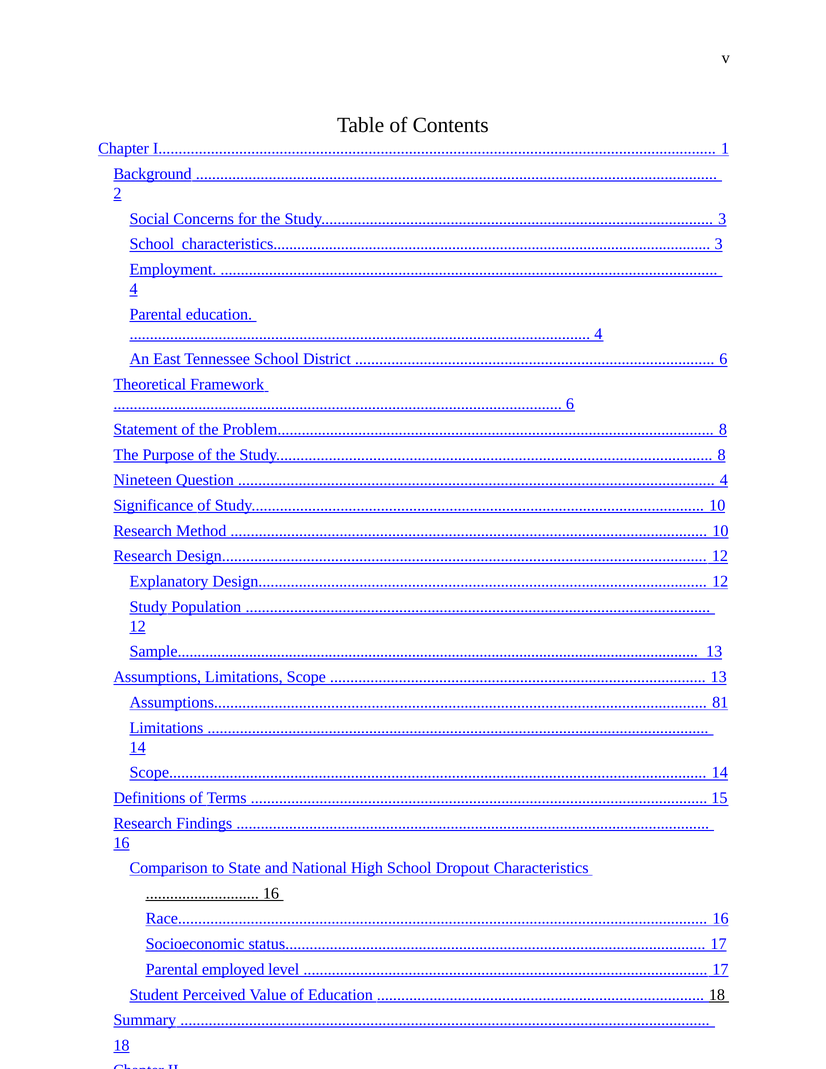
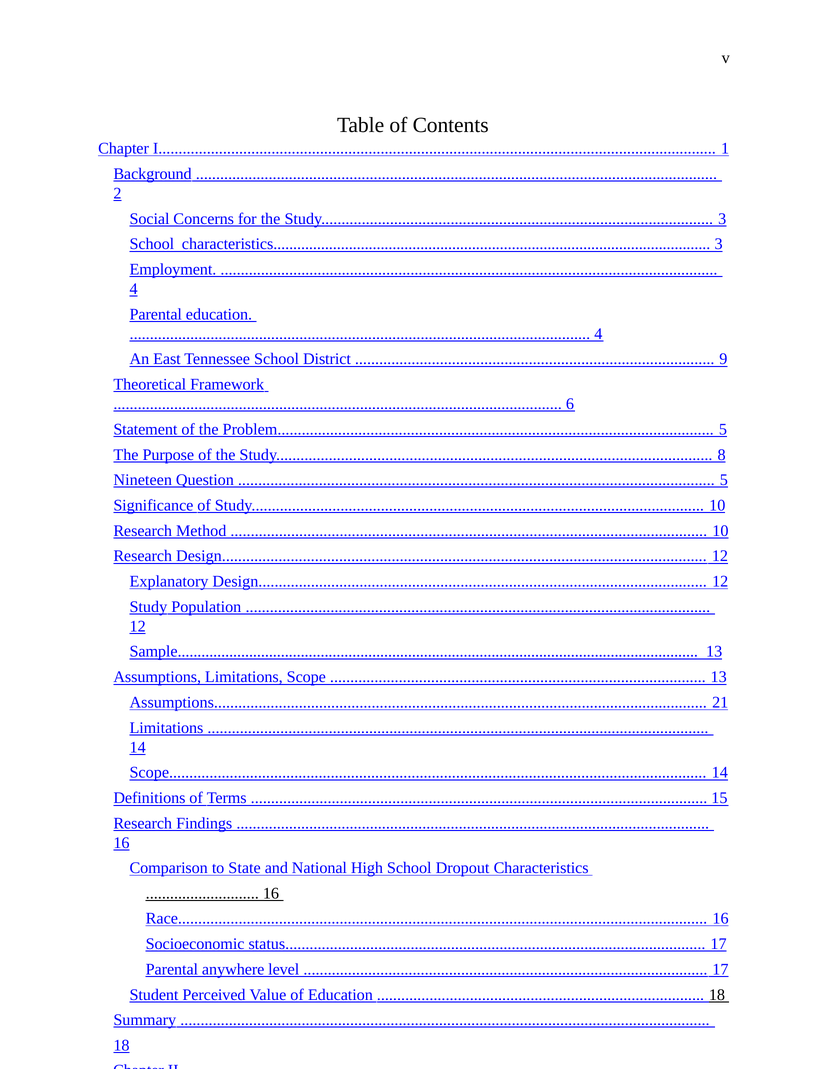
6 at (723, 359): 6 -> 9
8 at (723, 429): 8 -> 5
4 at (724, 480): 4 -> 5
81: 81 -> 21
employed: employed -> anywhere
